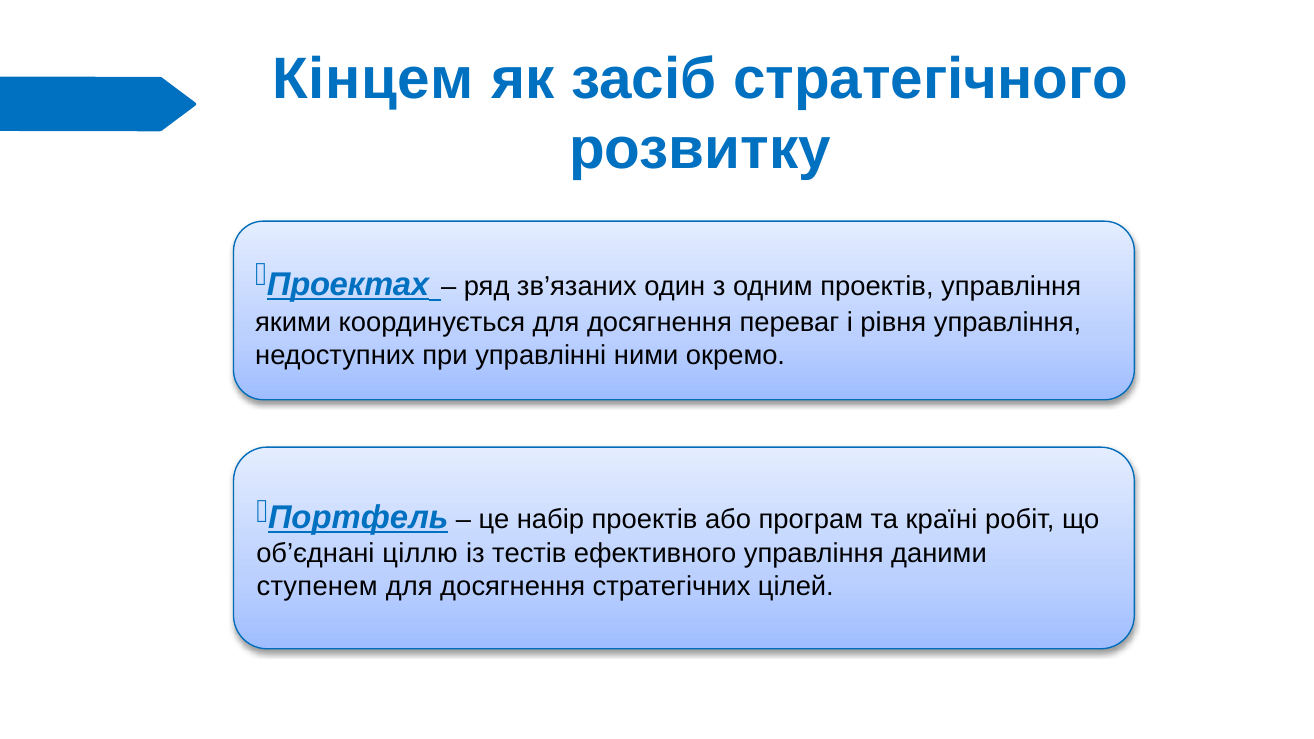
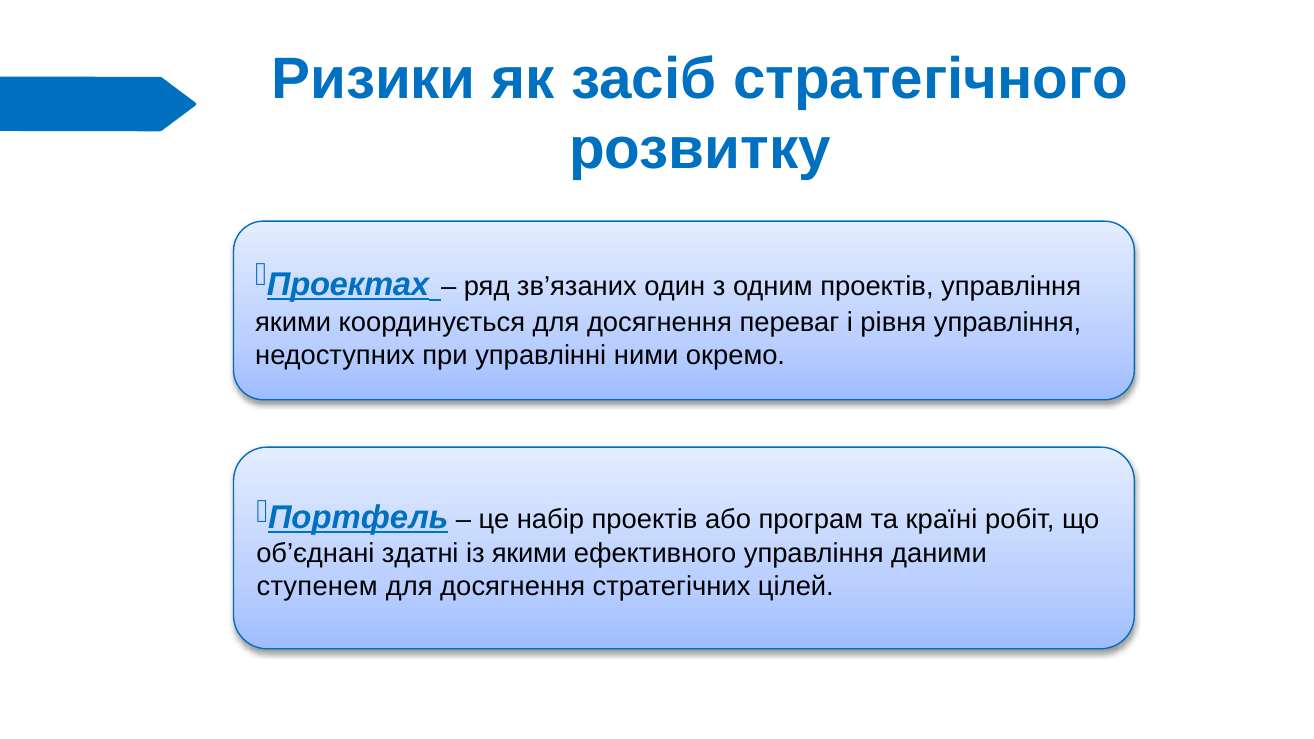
Кінцем: Кінцем -> Ризики
ціллю: ціллю -> здатні
із тестів: тестів -> якими
